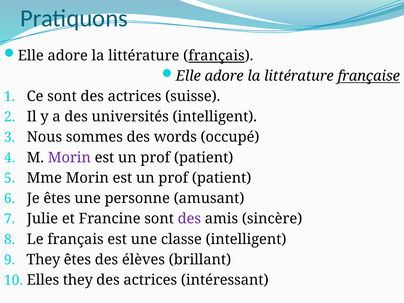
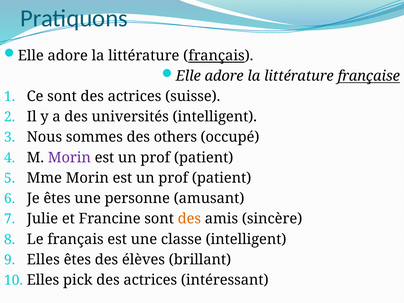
words: words -> others
des at (189, 219) colour: purple -> orange
They at (43, 260): They -> Elles
Elles they: they -> pick
